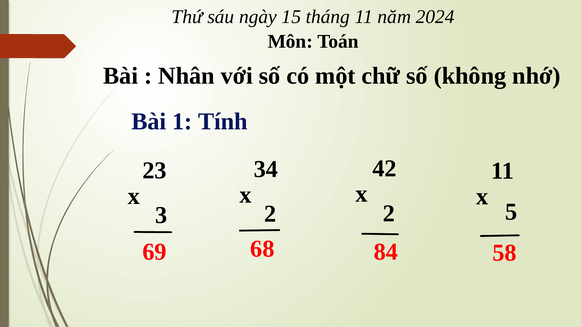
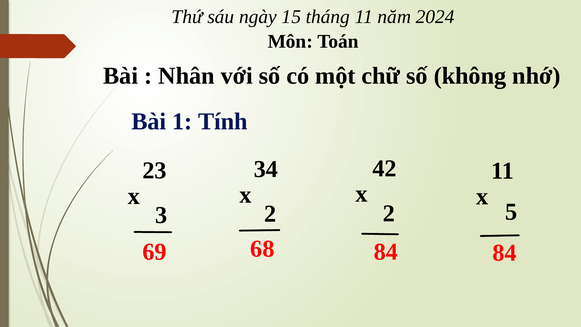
84 58: 58 -> 84
